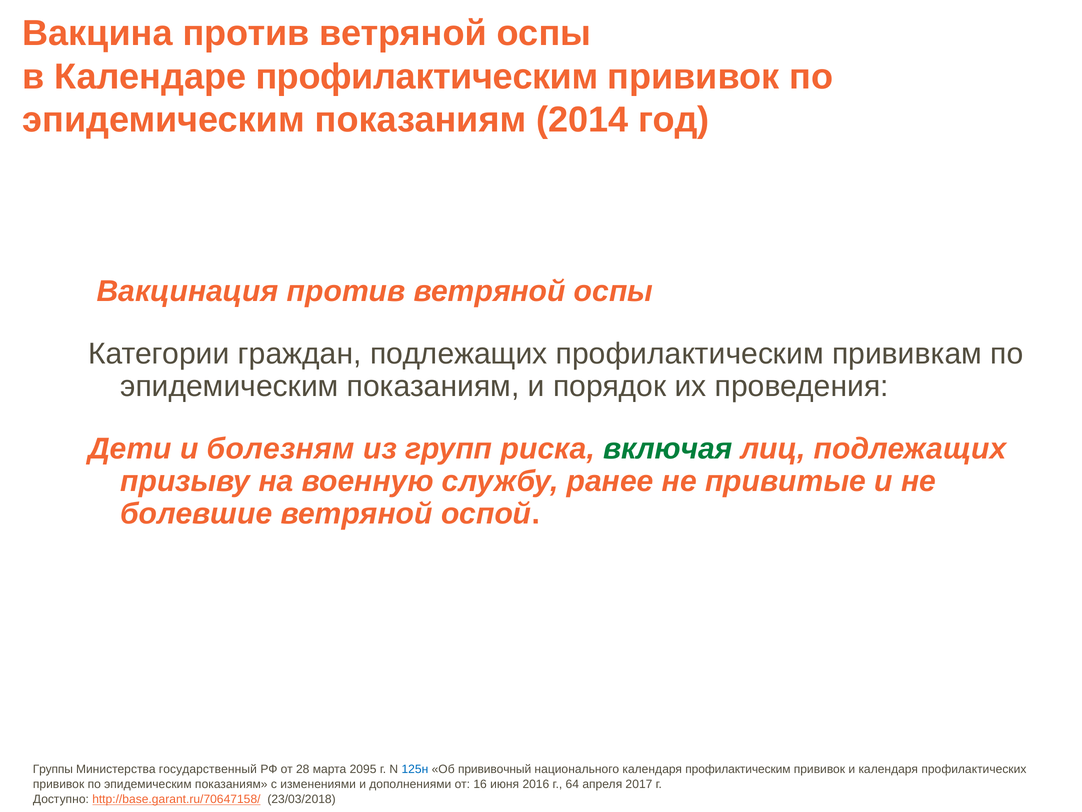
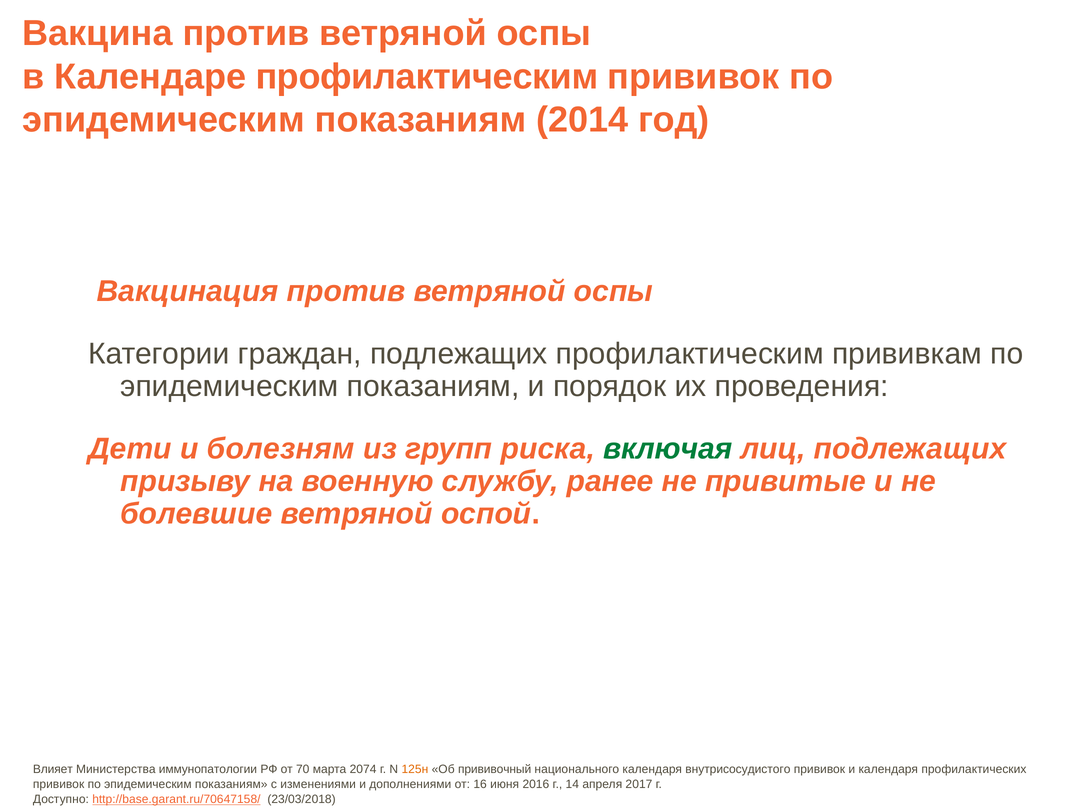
Группы: Группы -> Влияет
государственный: государственный -> иммунопатологии
28: 28 -> 70
2095: 2095 -> 2074
125н colour: blue -> orange
календаря профилактическим: профилактическим -> внутрисосудистого
64: 64 -> 14
